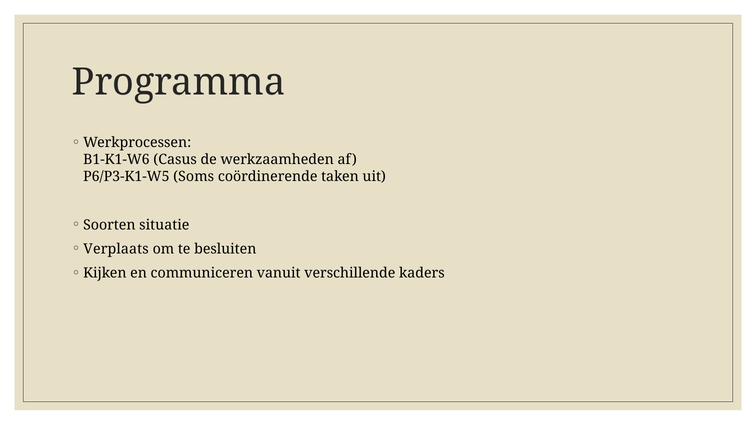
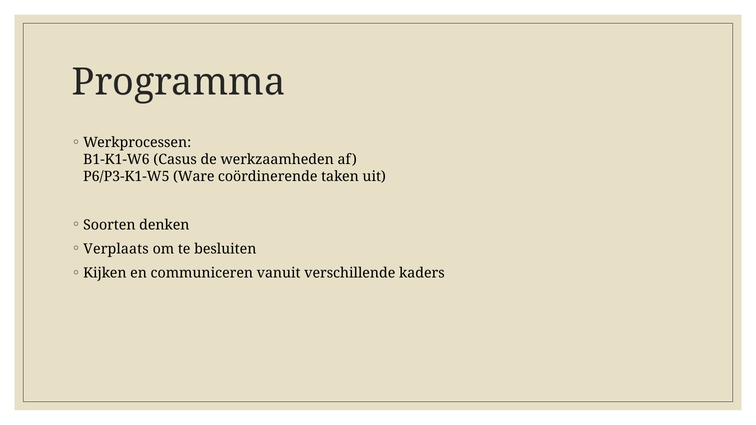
Soms: Soms -> Ware
situatie: situatie -> denken
